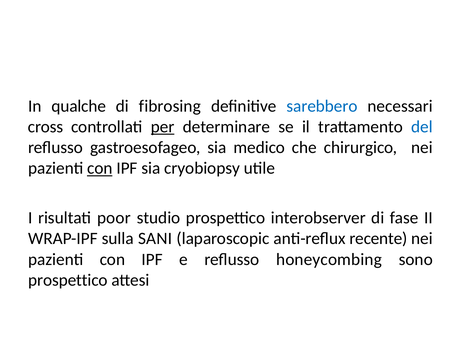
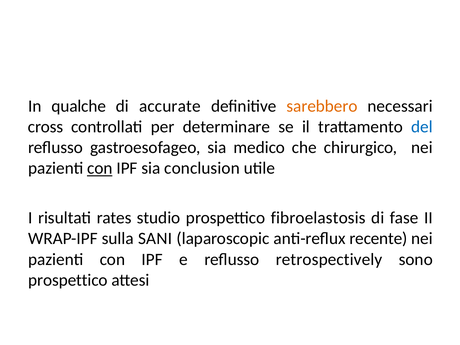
fibrosing: fibrosing -> accurate
sarebbero colour: blue -> orange
per underline: present -> none
cryobiopsy: cryobiopsy -> conclusion
poor: poor -> rates
interobserver: interobserver -> fibroelastosis
honeycombing: honeycombing -> retrospectively
